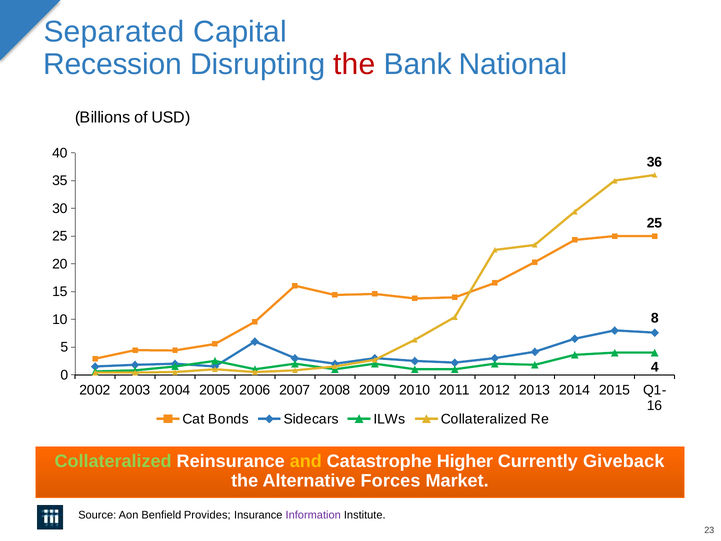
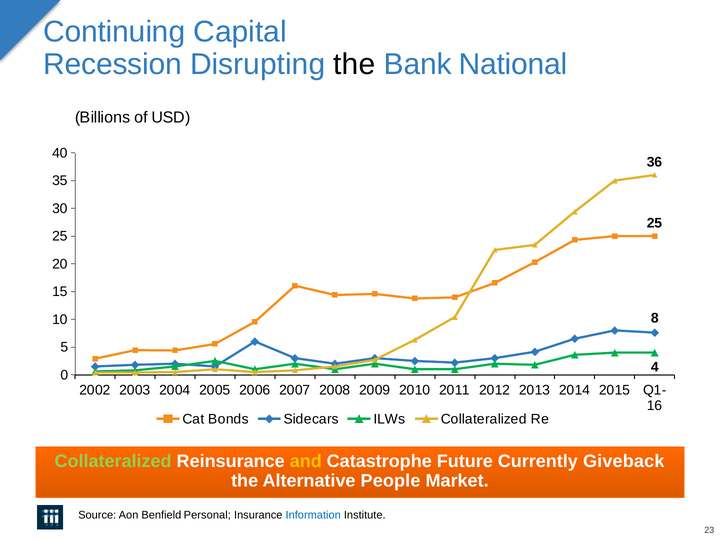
Separated: Separated -> Continuing
the at (354, 64) colour: red -> black
Higher: Higher -> Future
Forces: Forces -> People
Provides: Provides -> Personal
Information colour: purple -> blue
